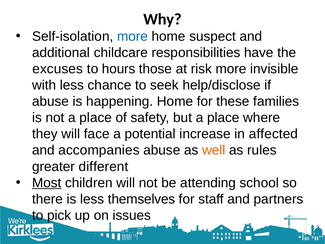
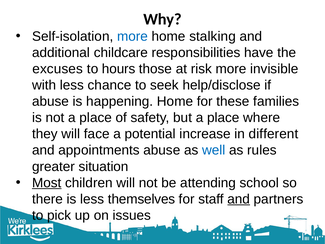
suspect: suspect -> stalking
affected: affected -> different
accompanies: accompanies -> appointments
well colour: orange -> blue
different: different -> situation
and at (239, 199) underline: none -> present
